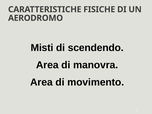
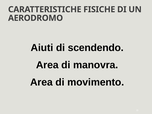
Misti: Misti -> Aiuti
